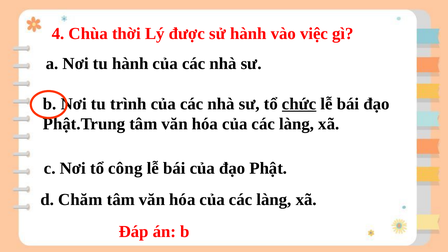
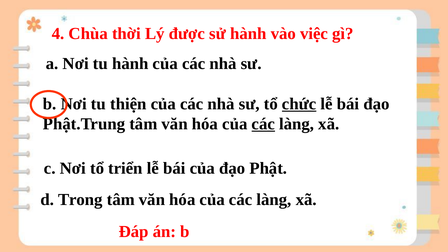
trình: trình -> thiện
các at (263, 124) underline: none -> present
công: công -> triển
Chăm: Chăm -> Trong
